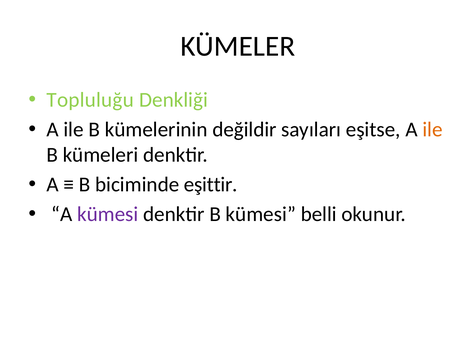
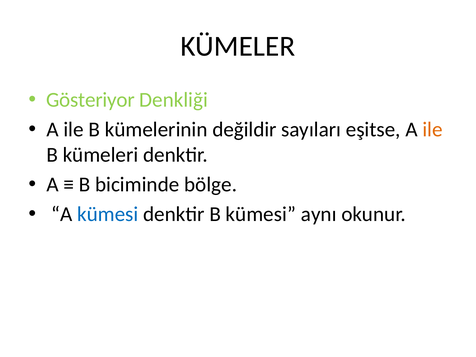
Topluluğu: Topluluğu -> Gösteriyor
eşittir: eşittir -> bölge
kümesi at (108, 214) colour: purple -> blue
belli: belli -> aynı
